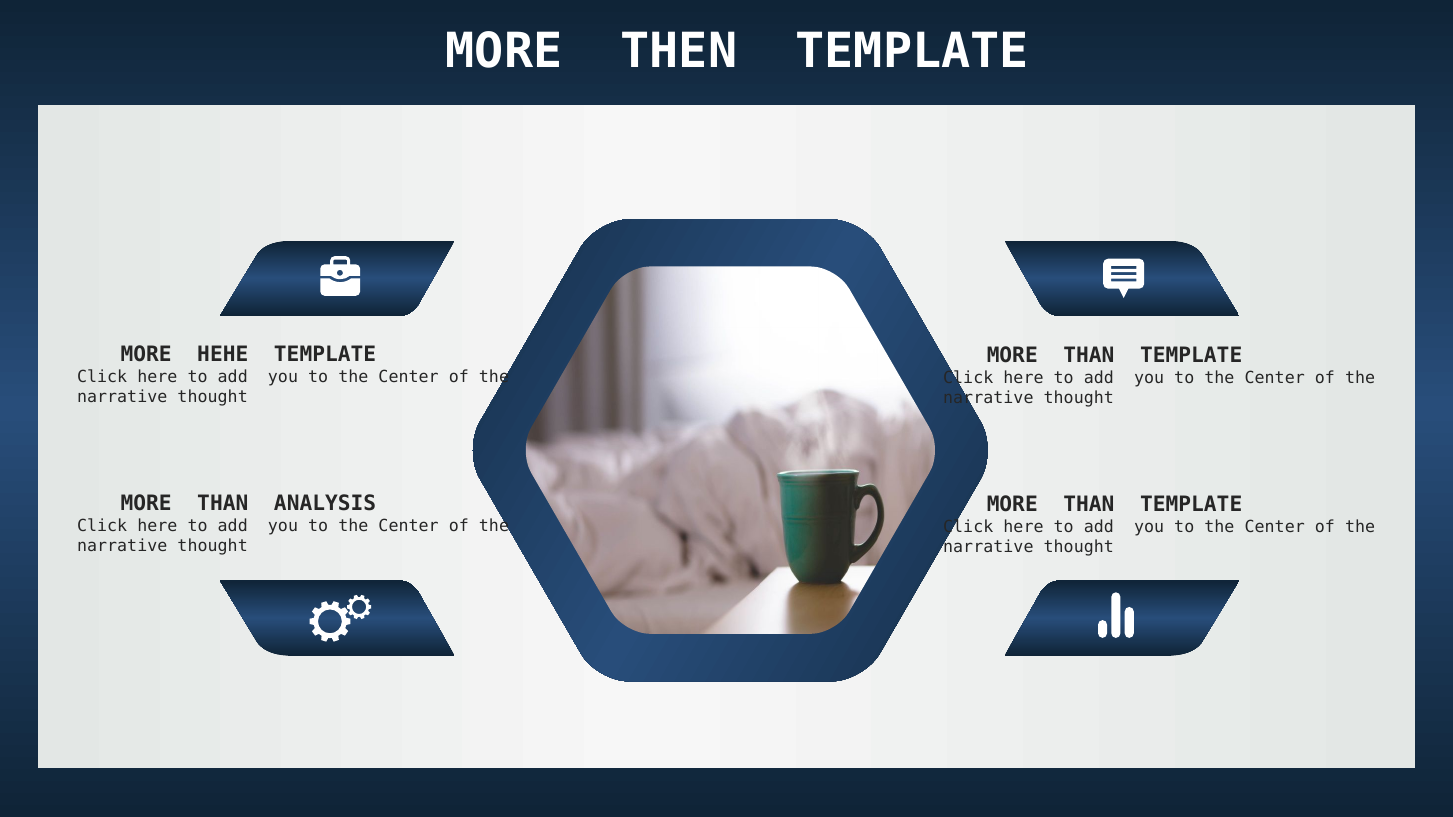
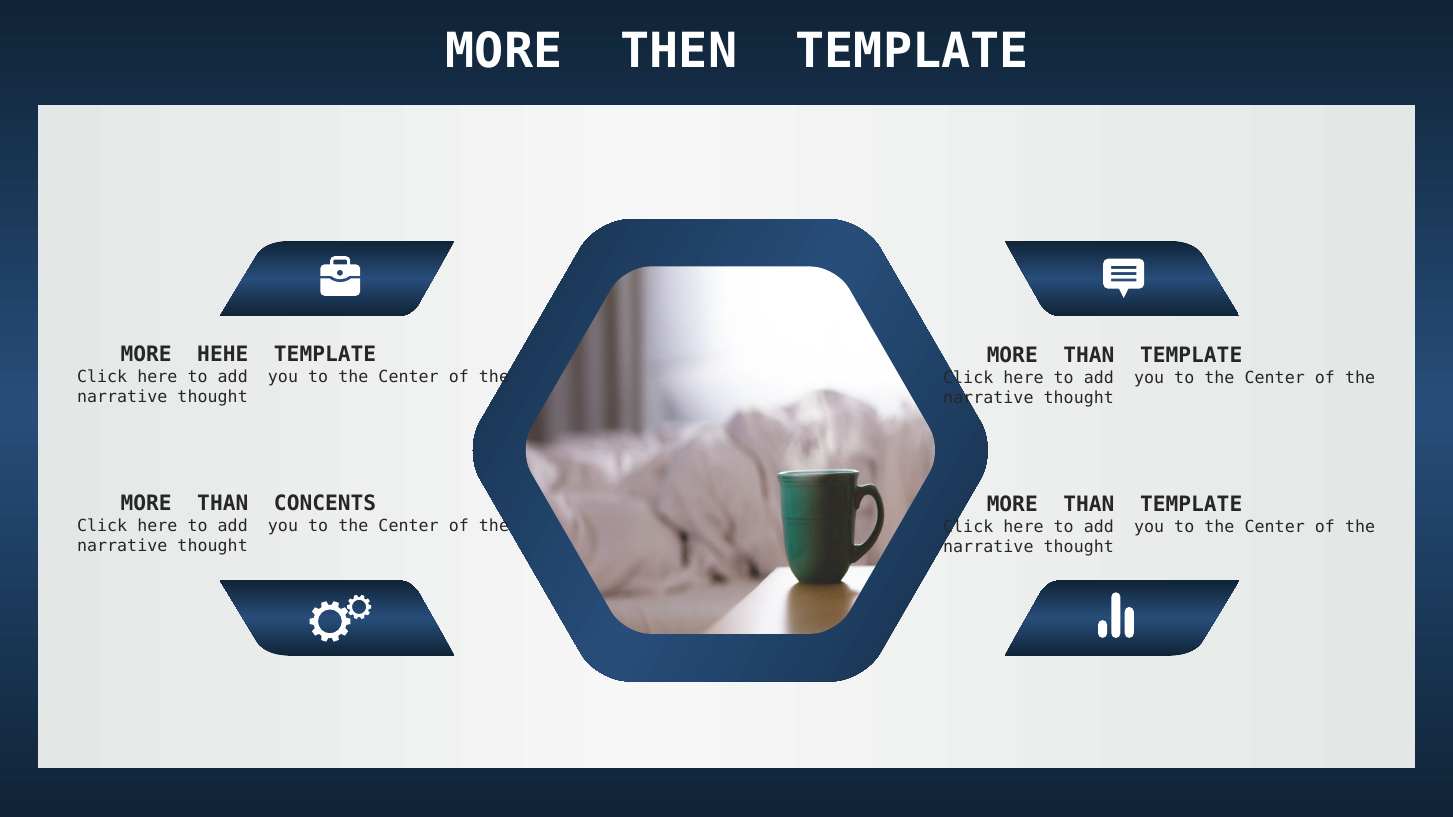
ANALYSIS: ANALYSIS -> CONCENTS
